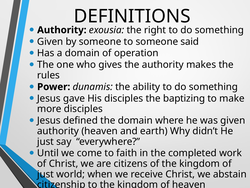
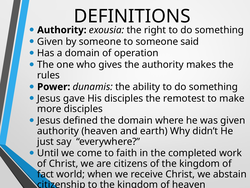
baptizing: baptizing -> remotest
just at (45, 174): just -> fact
